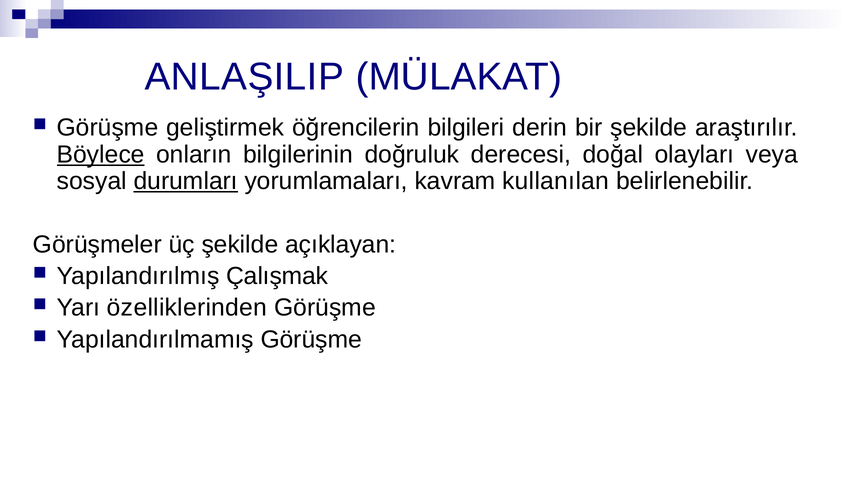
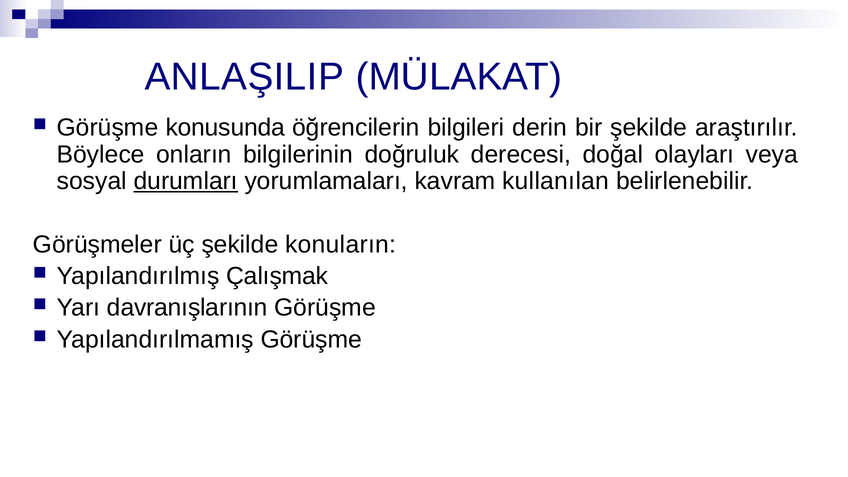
geliştirmek: geliştirmek -> konusunda
Böylece underline: present -> none
açıklayan: açıklayan -> konuların
özelliklerinden: özelliklerinden -> davranışlarının
